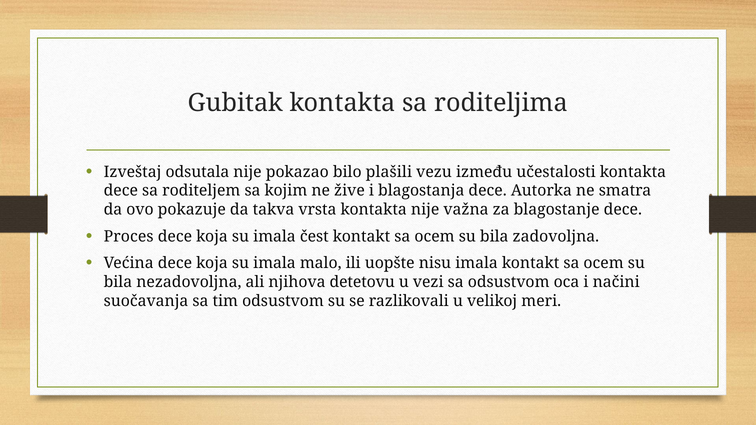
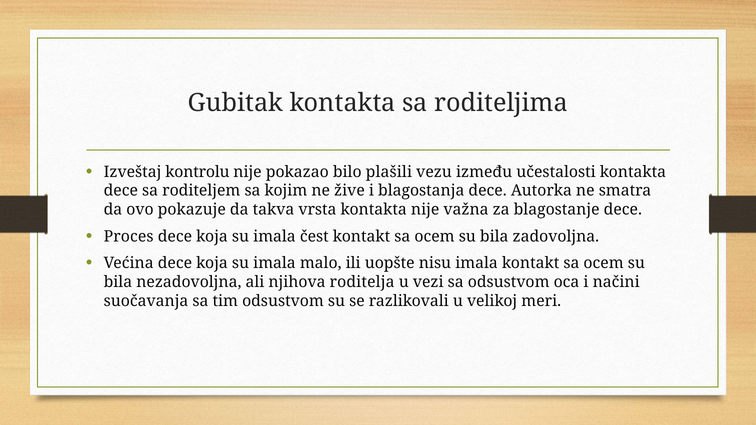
odsutala: odsutala -> kontrolu
detetovu: detetovu -> roditelja
